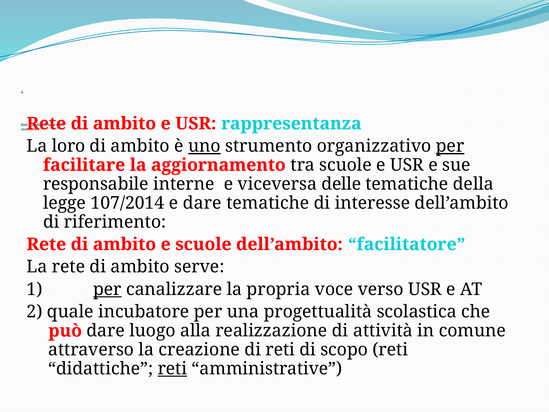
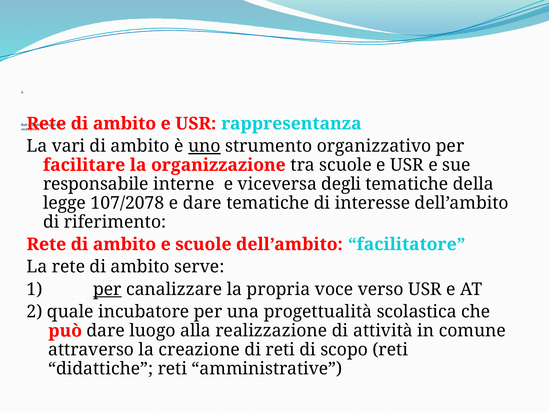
loro: loro -> vari
per at (450, 146) underline: present -> none
aggiornamento: aggiornamento -> organizzazione
delle: delle -> degli
107/2014: 107/2014 -> 107/2078
reti at (172, 368) underline: present -> none
